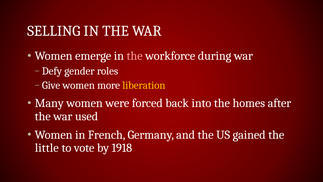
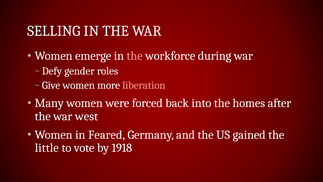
liberation colour: yellow -> pink
used: used -> west
French: French -> Feared
